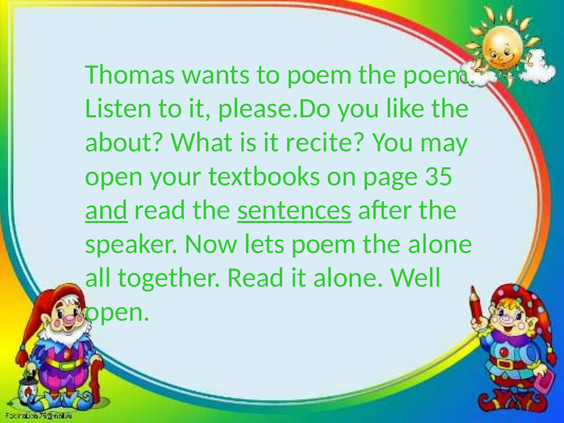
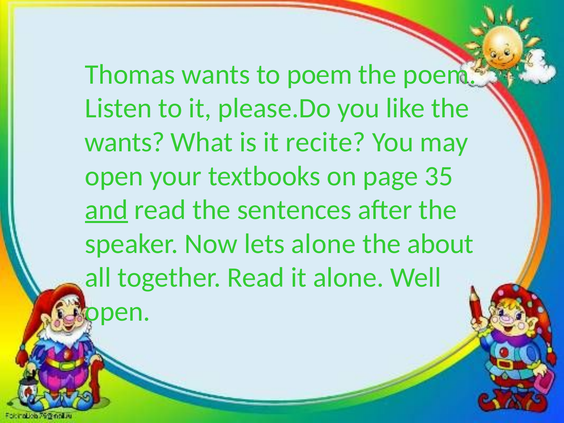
about at (125, 142): about -> wants
sentences underline: present -> none
lets poem: poem -> alone
the alone: alone -> about
